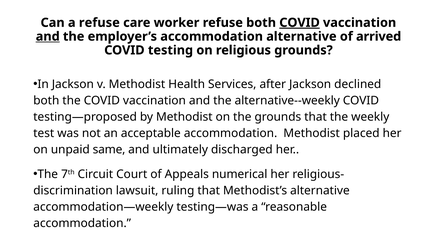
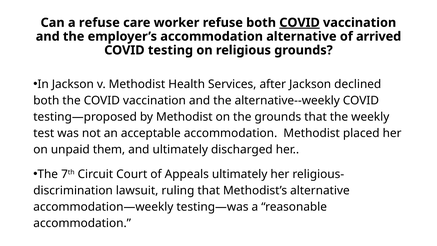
and at (48, 36) underline: present -> none
same: same -> them
Appeals numerical: numerical -> ultimately
